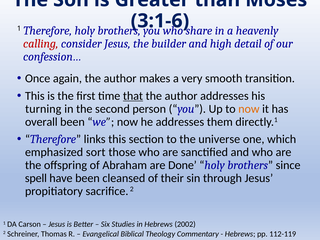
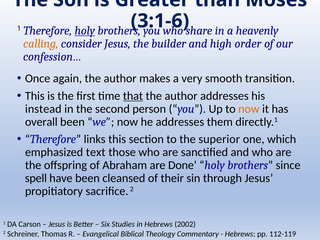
holy at (85, 31) underline: none -> present
calling colour: red -> orange
detail: detail -> order
turning: turning -> instead
universe: universe -> superior
sort: sort -> text
